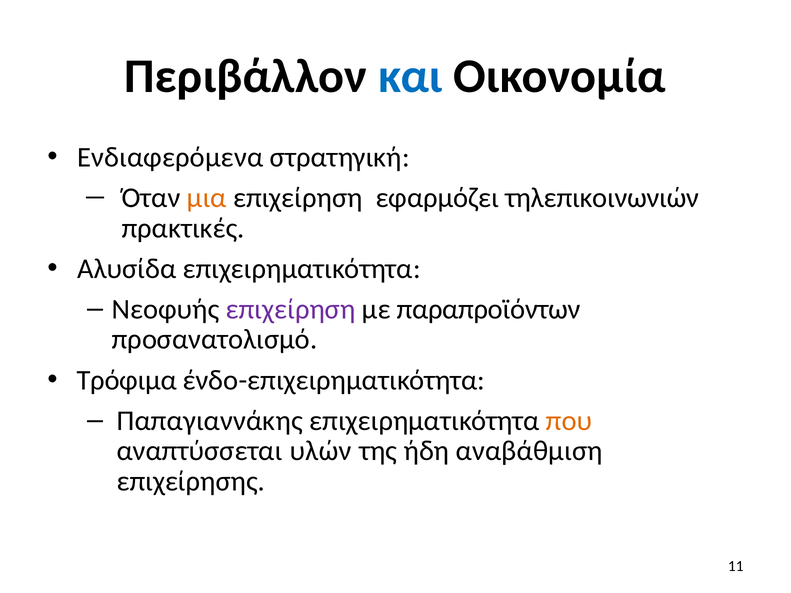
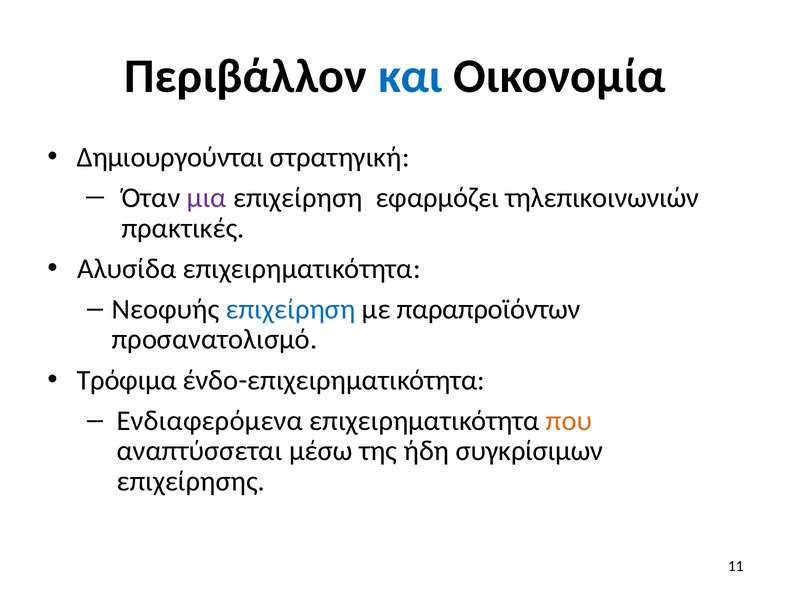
Ενδιαφερόμενα: Ενδιαφερόμενα -> Δημιουργούνται
μια colour: orange -> purple
επιχείρηση at (291, 310) colour: purple -> blue
Παπαγιαννάκης: Παπαγιαννάκης -> Ενδιαφερόμενα
υλών: υλών -> μέσω
αναβάθμιση: αναβάθμιση -> συγκρίσιμων
